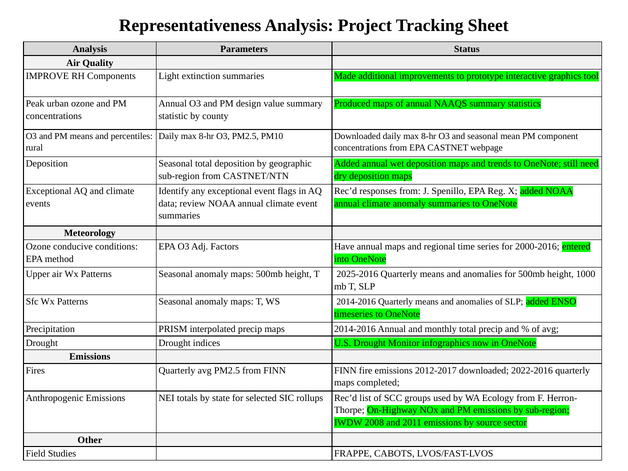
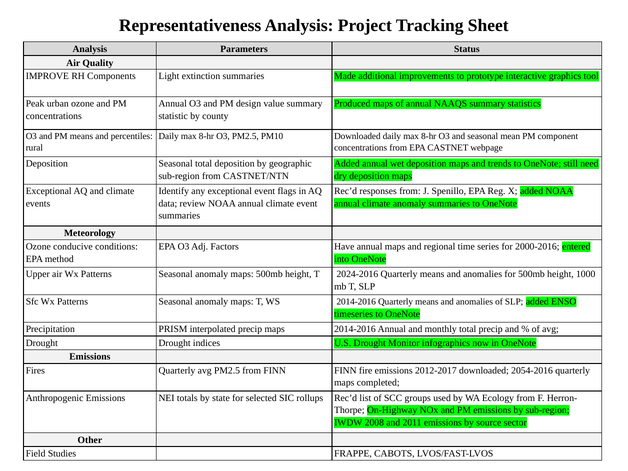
2025-2016: 2025-2016 -> 2024-2016
2022-2016: 2022-2016 -> 2054-2016
